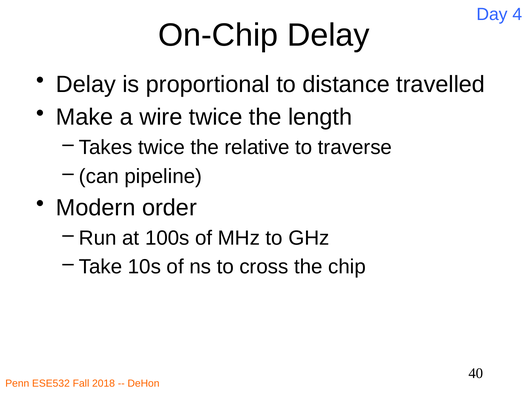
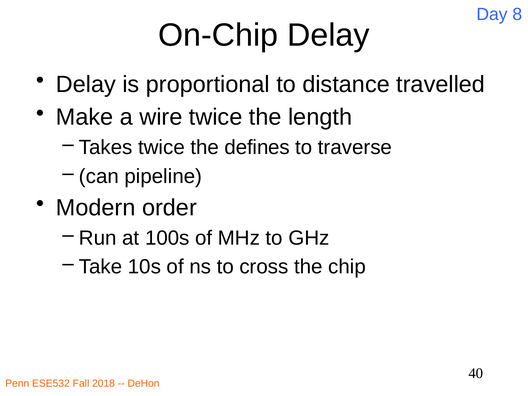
4: 4 -> 8
relative: relative -> defines
